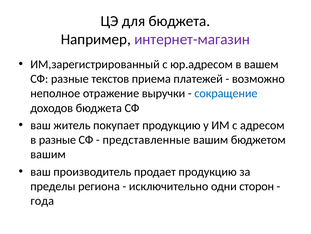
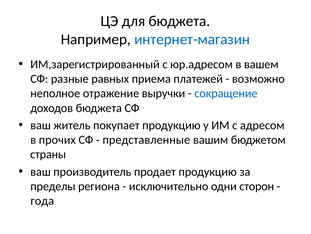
интернет-магазин colour: purple -> blue
текстов: текстов -> равных
в разные: разные -> прочих
вашим at (48, 154): вашим -> страны
